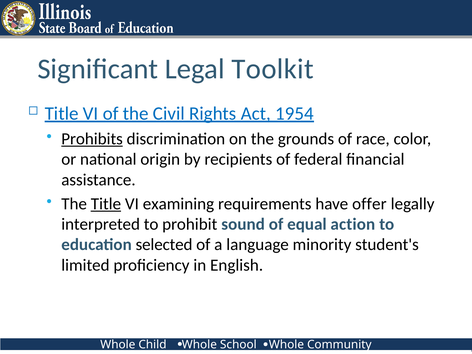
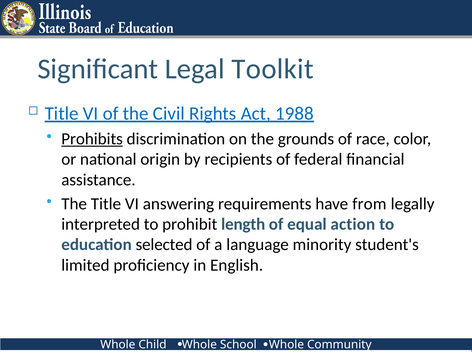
1954: 1954 -> 1988
Title at (106, 204) underline: present -> none
examining: examining -> answering
offer: offer -> from
sound: sound -> length
